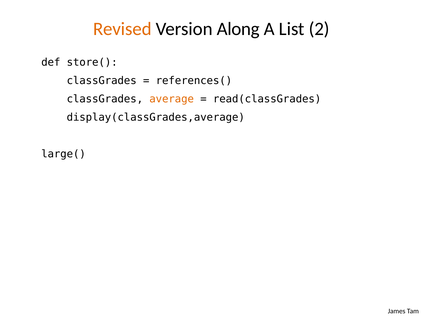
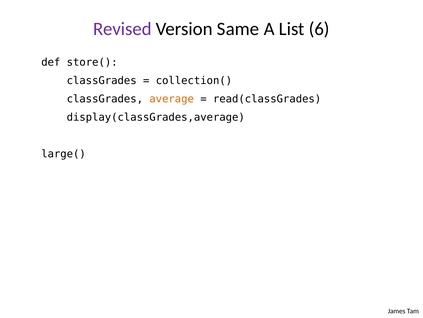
Revised colour: orange -> purple
Along: Along -> Same
2: 2 -> 6
references(: references( -> collection(
